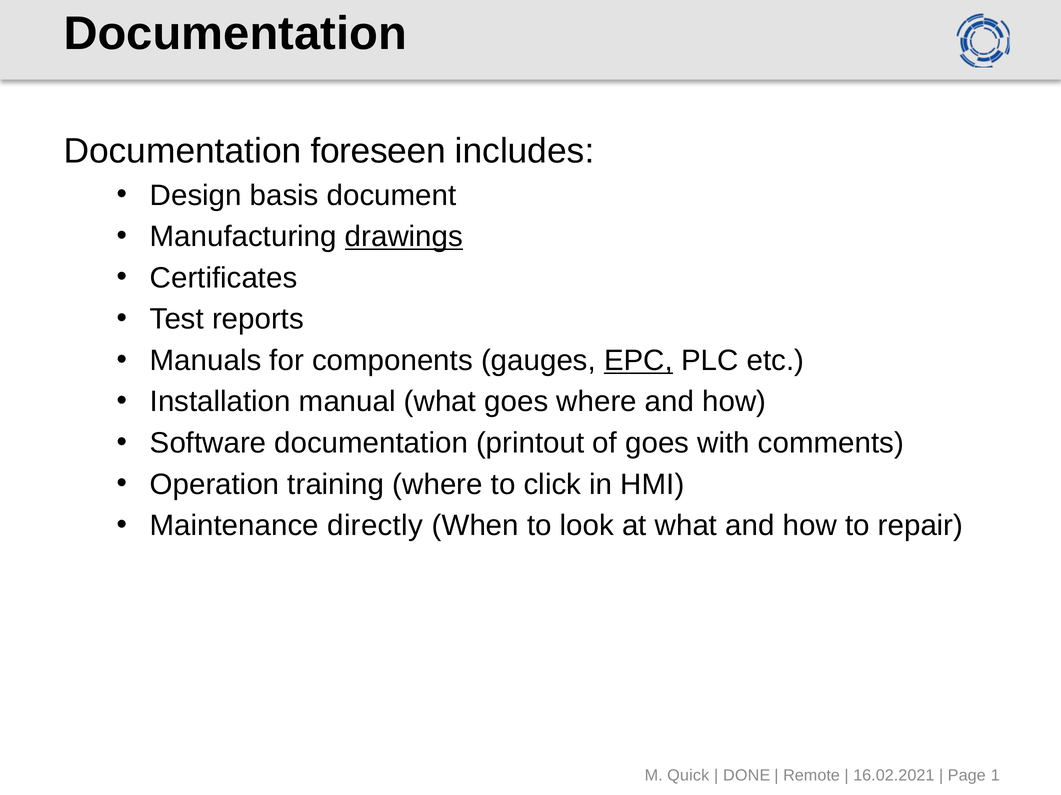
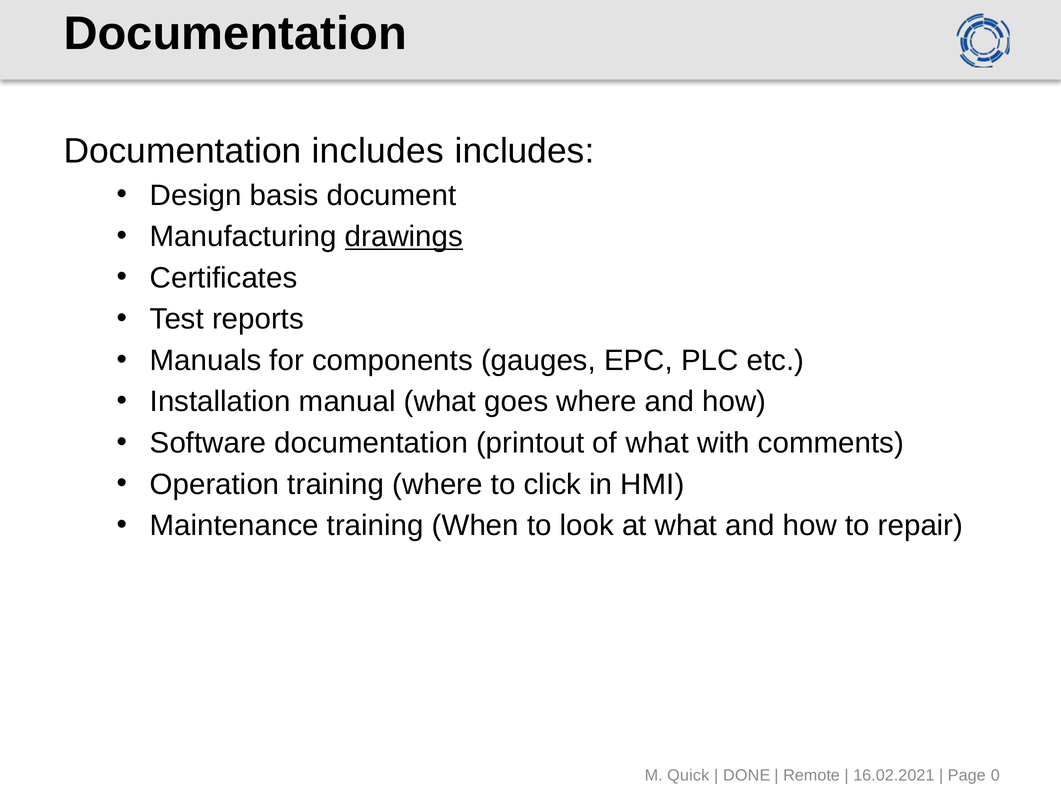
Documentation foreseen: foreseen -> includes
EPC underline: present -> none
of goes: goes -> what
Maintenance directly: directly -> training
1: 1 -> 0
